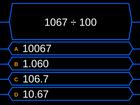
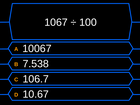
1.060: 1.060 -> 7.538
